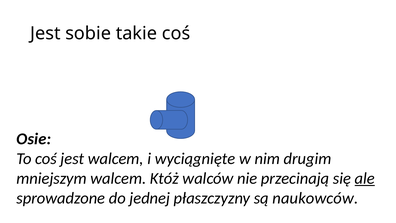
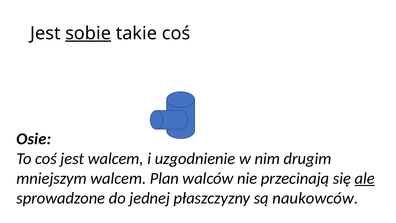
sobie underline: none -> present
wyciągnięte: wyciągnięte -> uzgodnienie
Któż: Któż -> Plan
